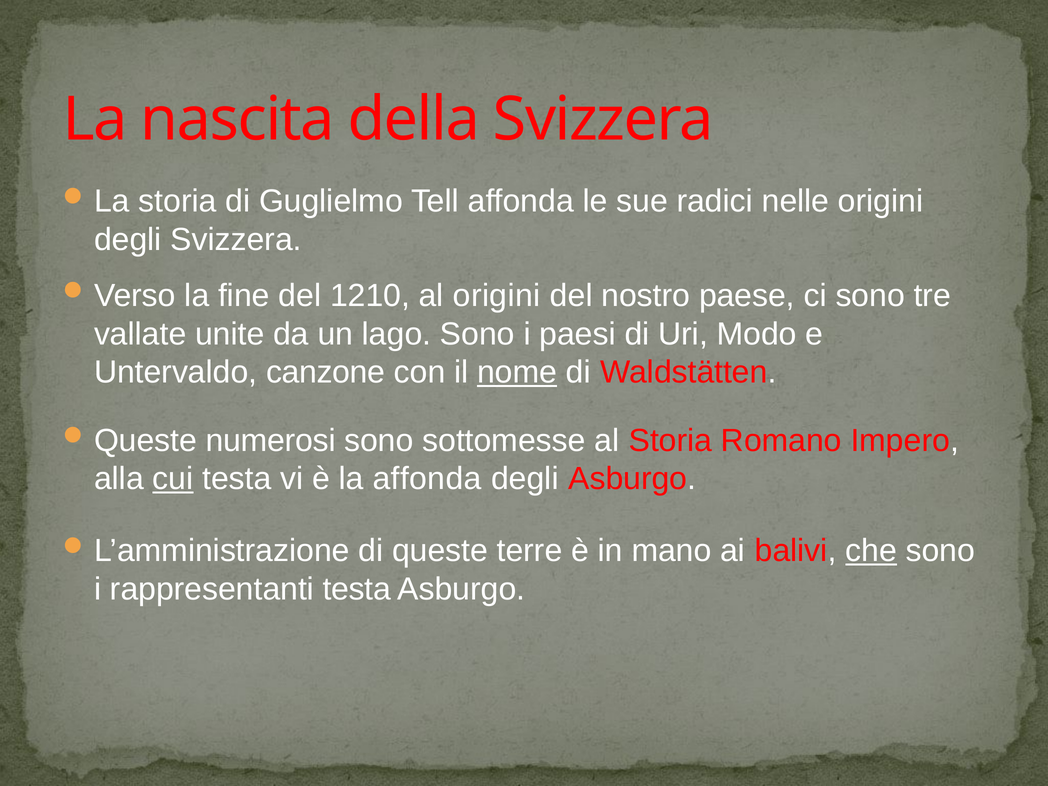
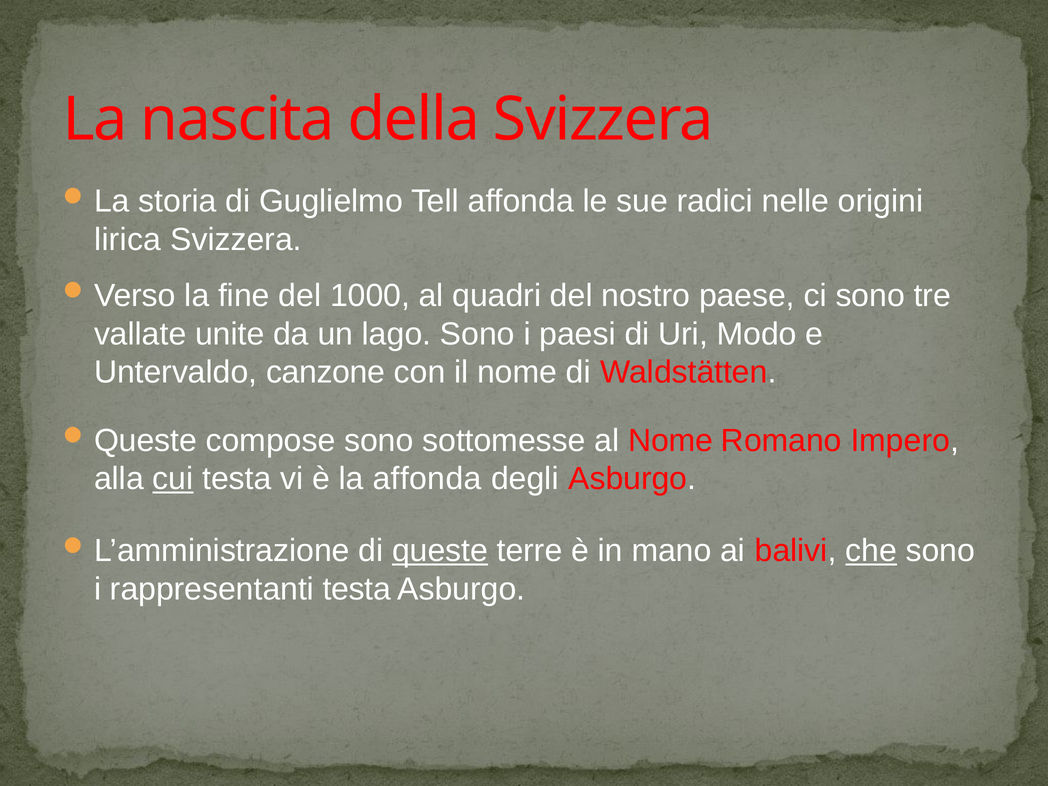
degli at (128, 240): degli -> lirica
1210: 1210 -> 1000
al origini: origini -> quadri
nome at (517, 372) underline: present -> none
numerosi: numerosi -> compose
al Storia: Storia -> Nome
queste underline: none -> present
